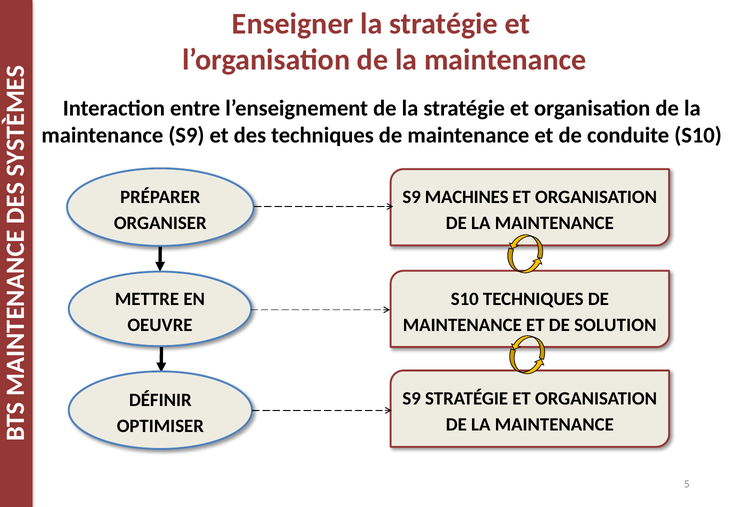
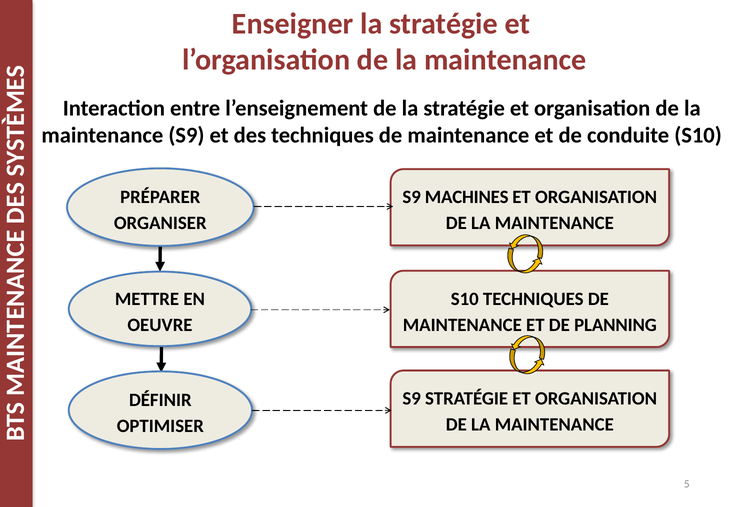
SOLUTION: SOLUTION -> PLANNING
